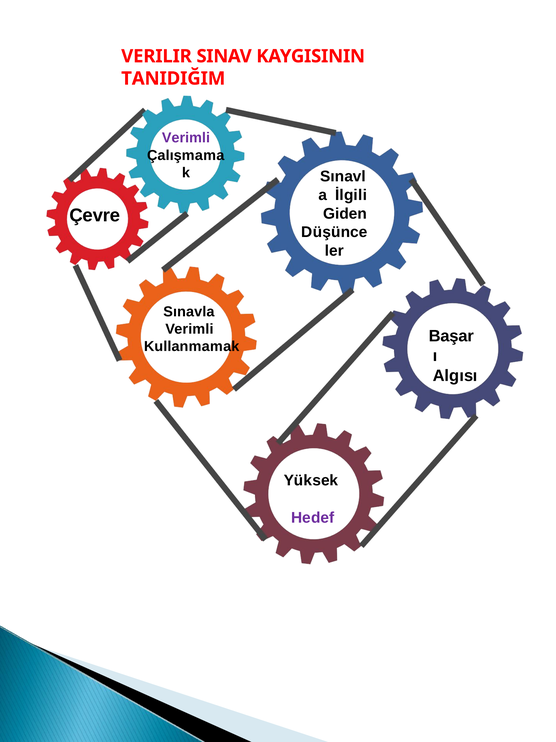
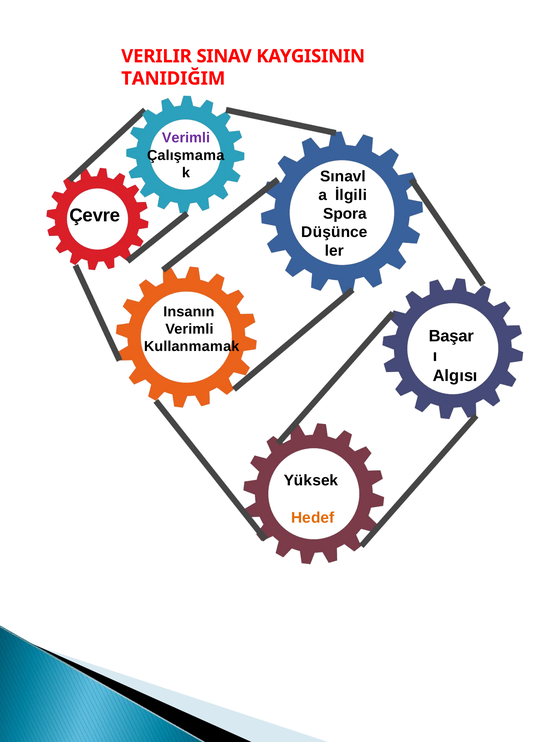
Giden: Giden -> Spora
Sınavla: Sınavla -> Insanın
Hedef colour: purple -> orange
